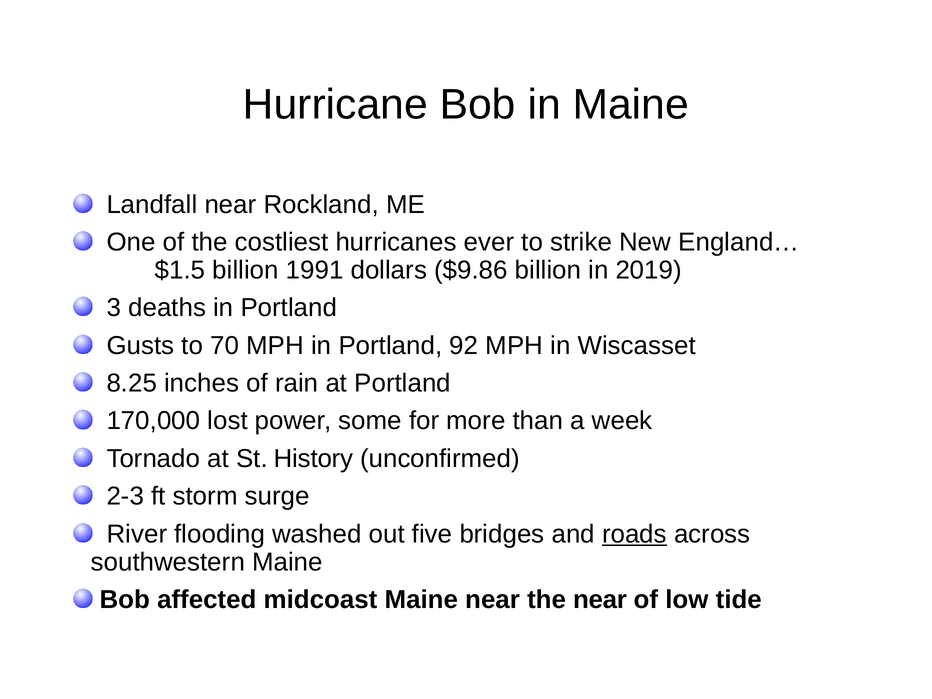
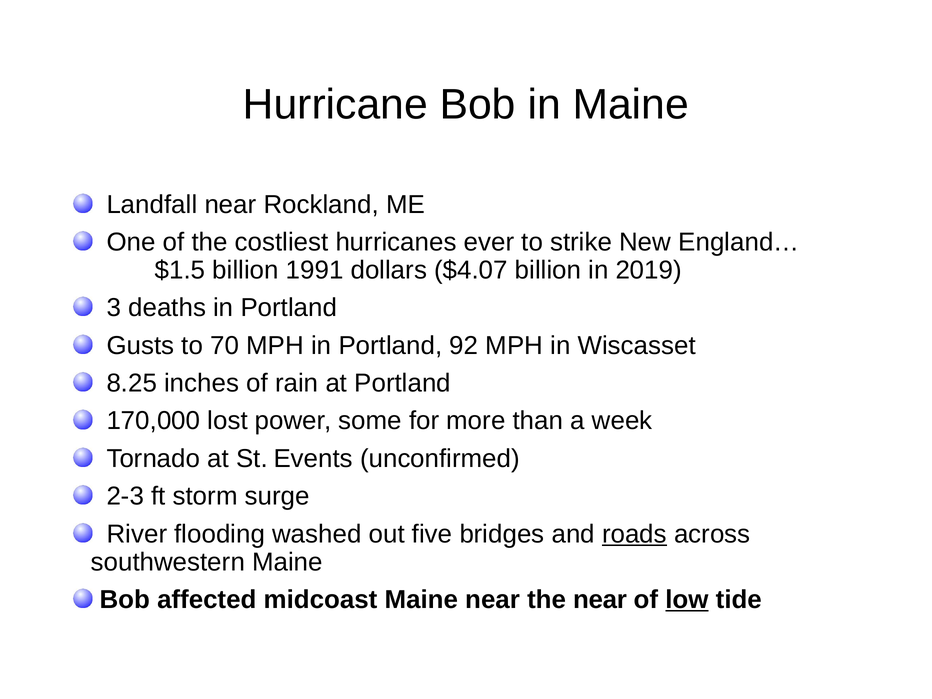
$9.86: $9.86 -> $4.07
History: History -> Events
low underline: none -> present
